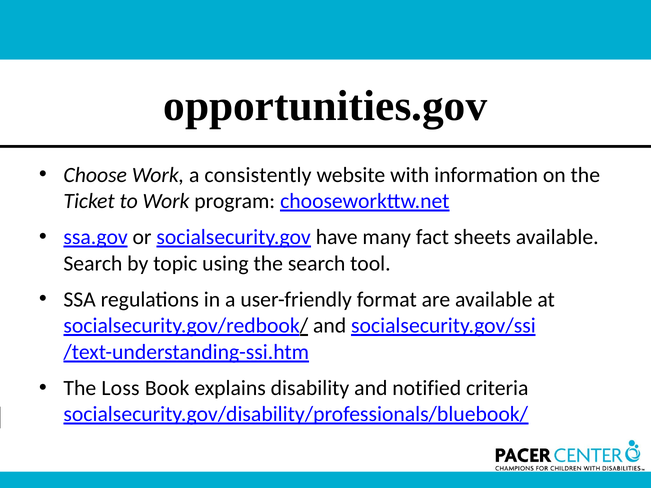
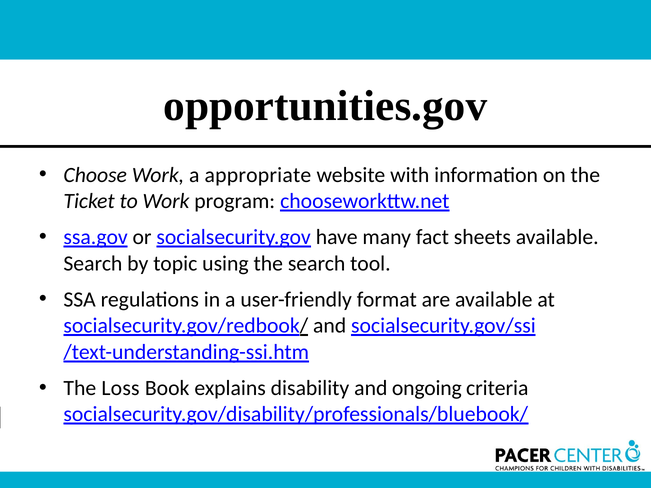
consistently: consistently -> appropriate
notified: notified -> ongoing
